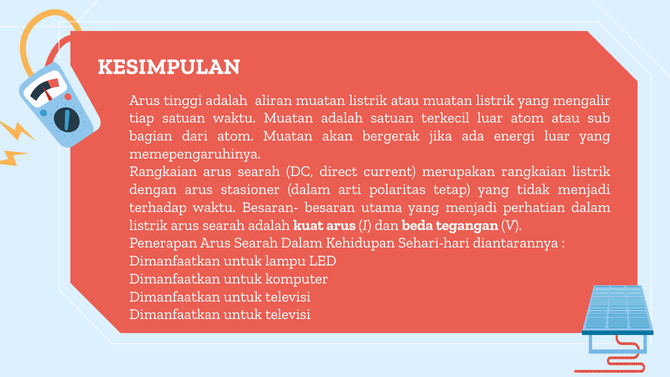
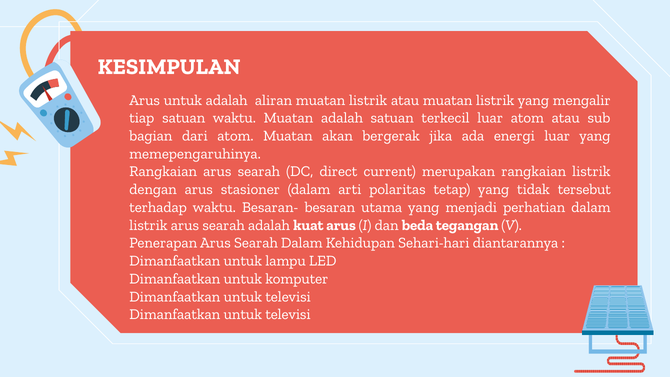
Arus tinggi: tinggi -> untuk
tidak menjadi: menjadi -> tersebut
